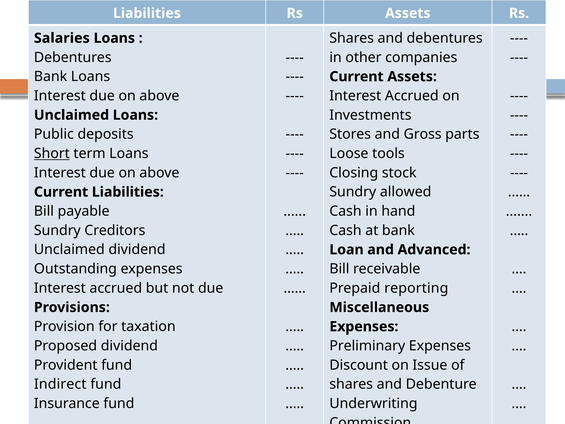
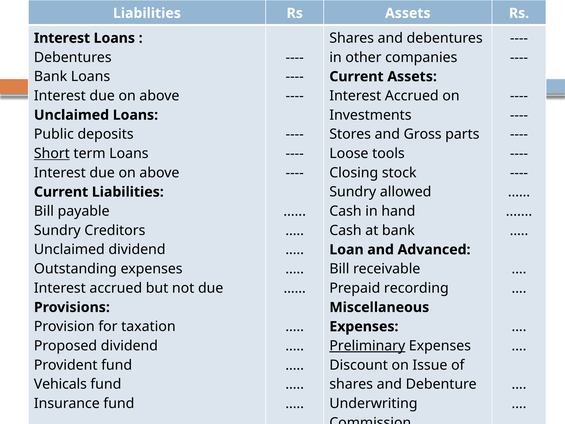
Salaries at (62, 38): Salaries -> Interest
reporting: reporting -> recording
Preliminary underline: none -> present
Indirect: Indirect -> Vehicals
